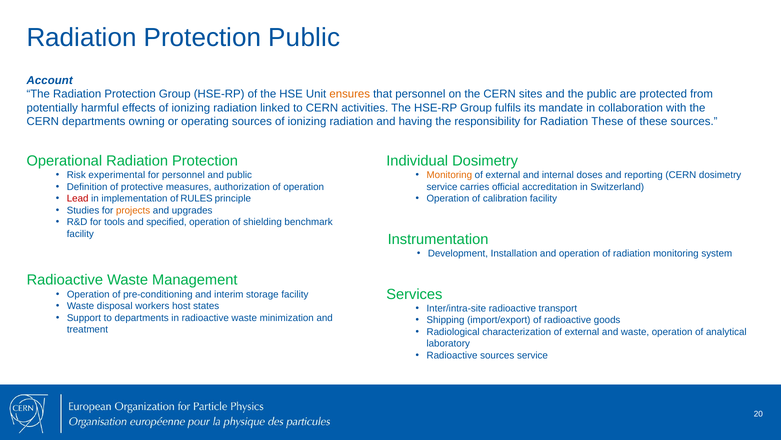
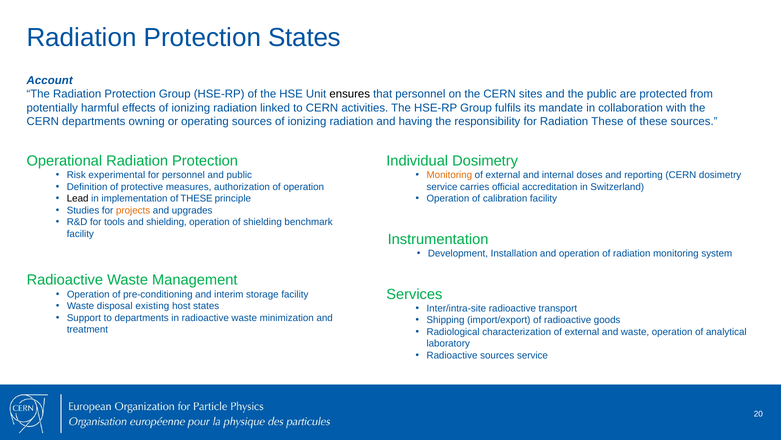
Protection Public: Public -> States
ensures colour: orange -> black
Lead colour: red -> black
implementation of RULES: RULES -> THESE
and specified: specified -> shielding
workers: workers -> existing
